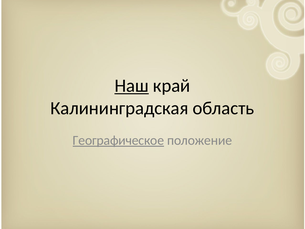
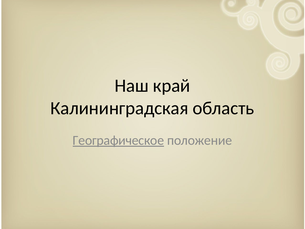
Наш underline: present -> none
